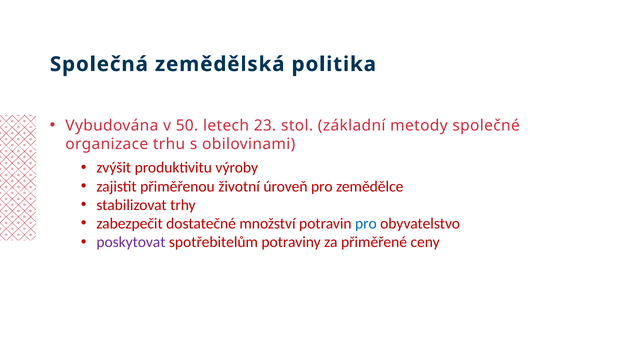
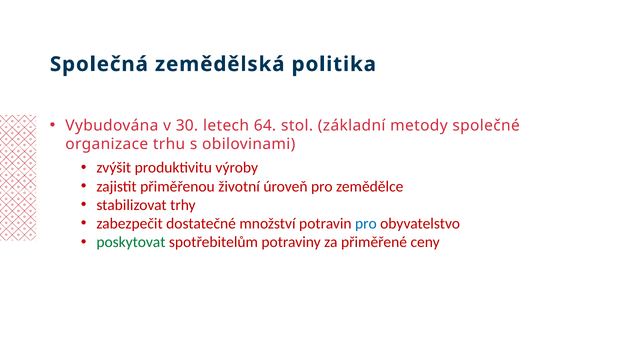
50: 50 -> 30
23: 23 -> 64
poskytovat colour: purple -> green
